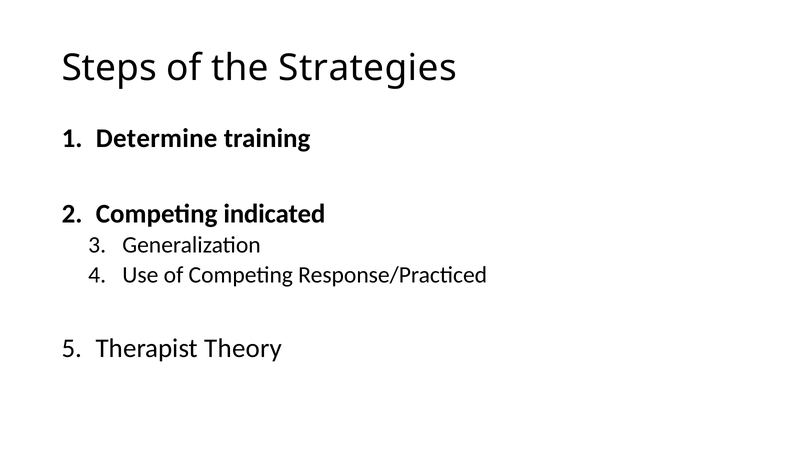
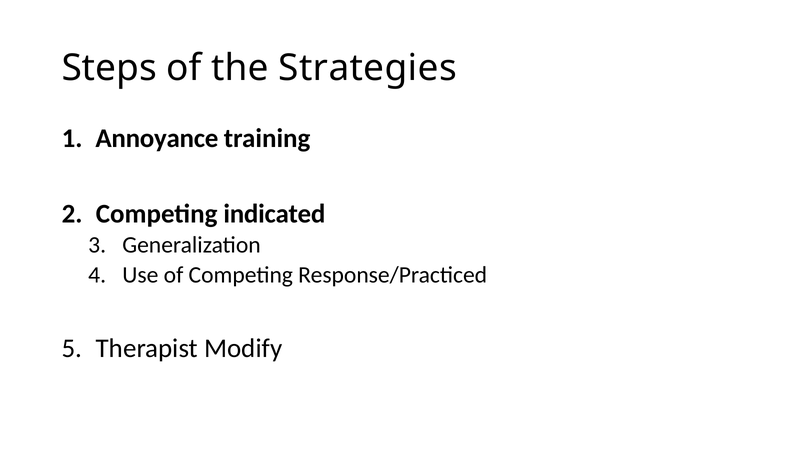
Determine: Determine -> Annoyance
Theory: Theory -> Modify
